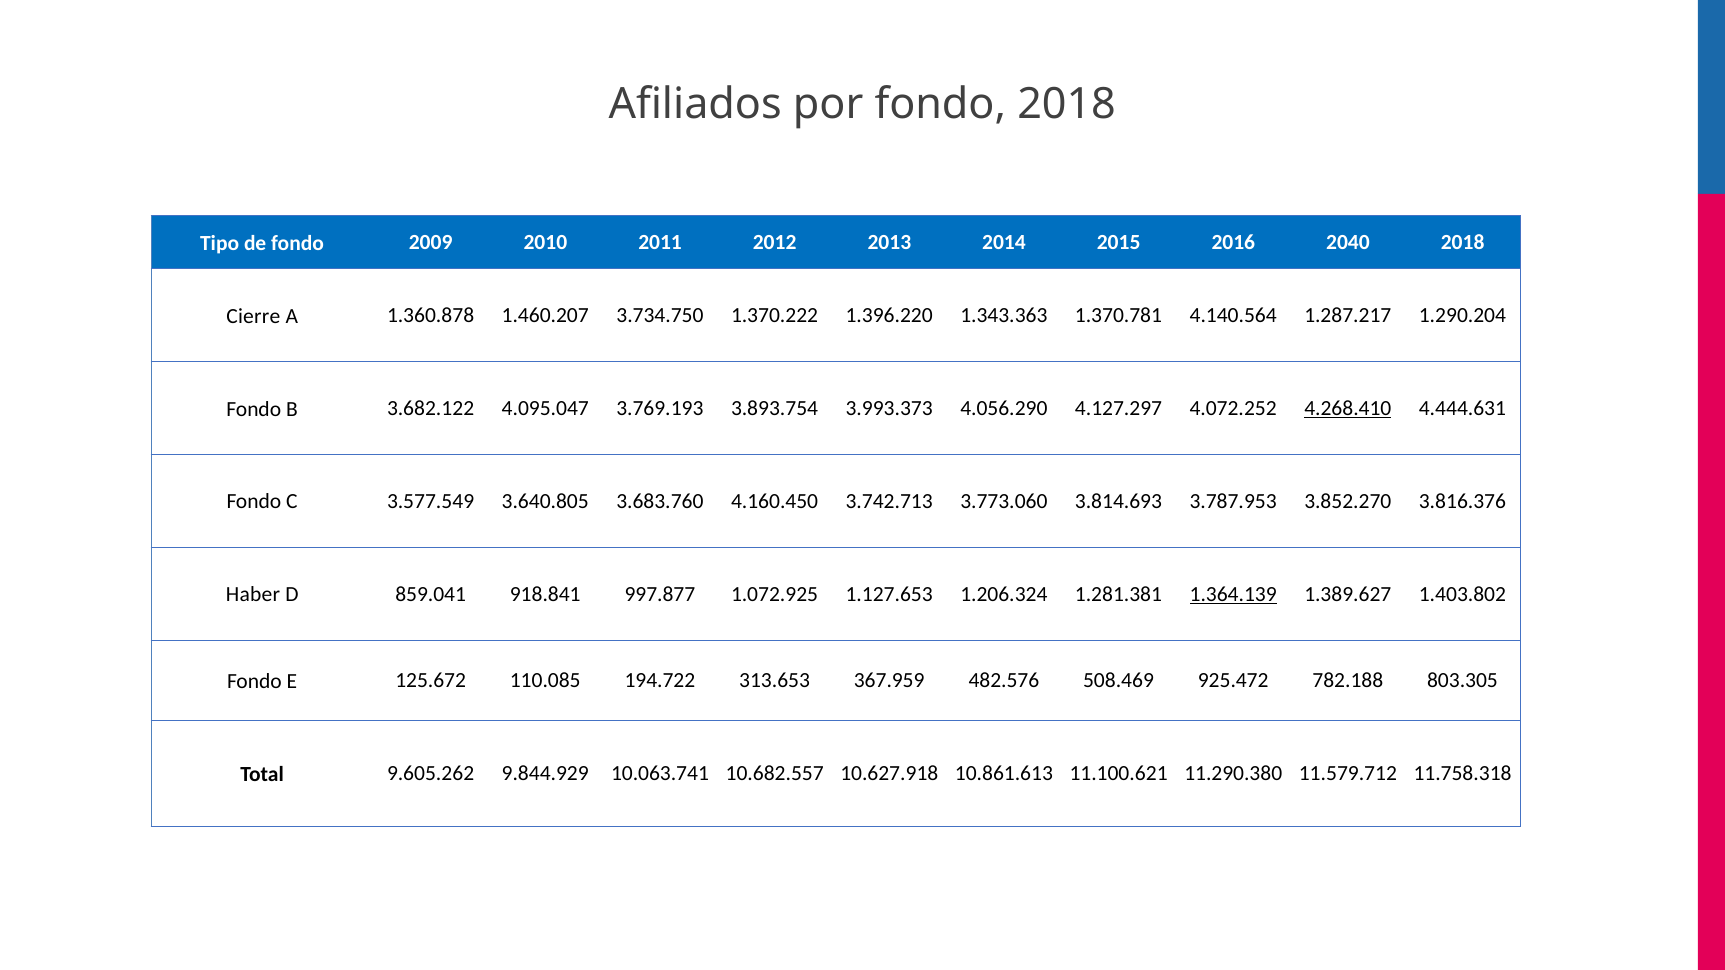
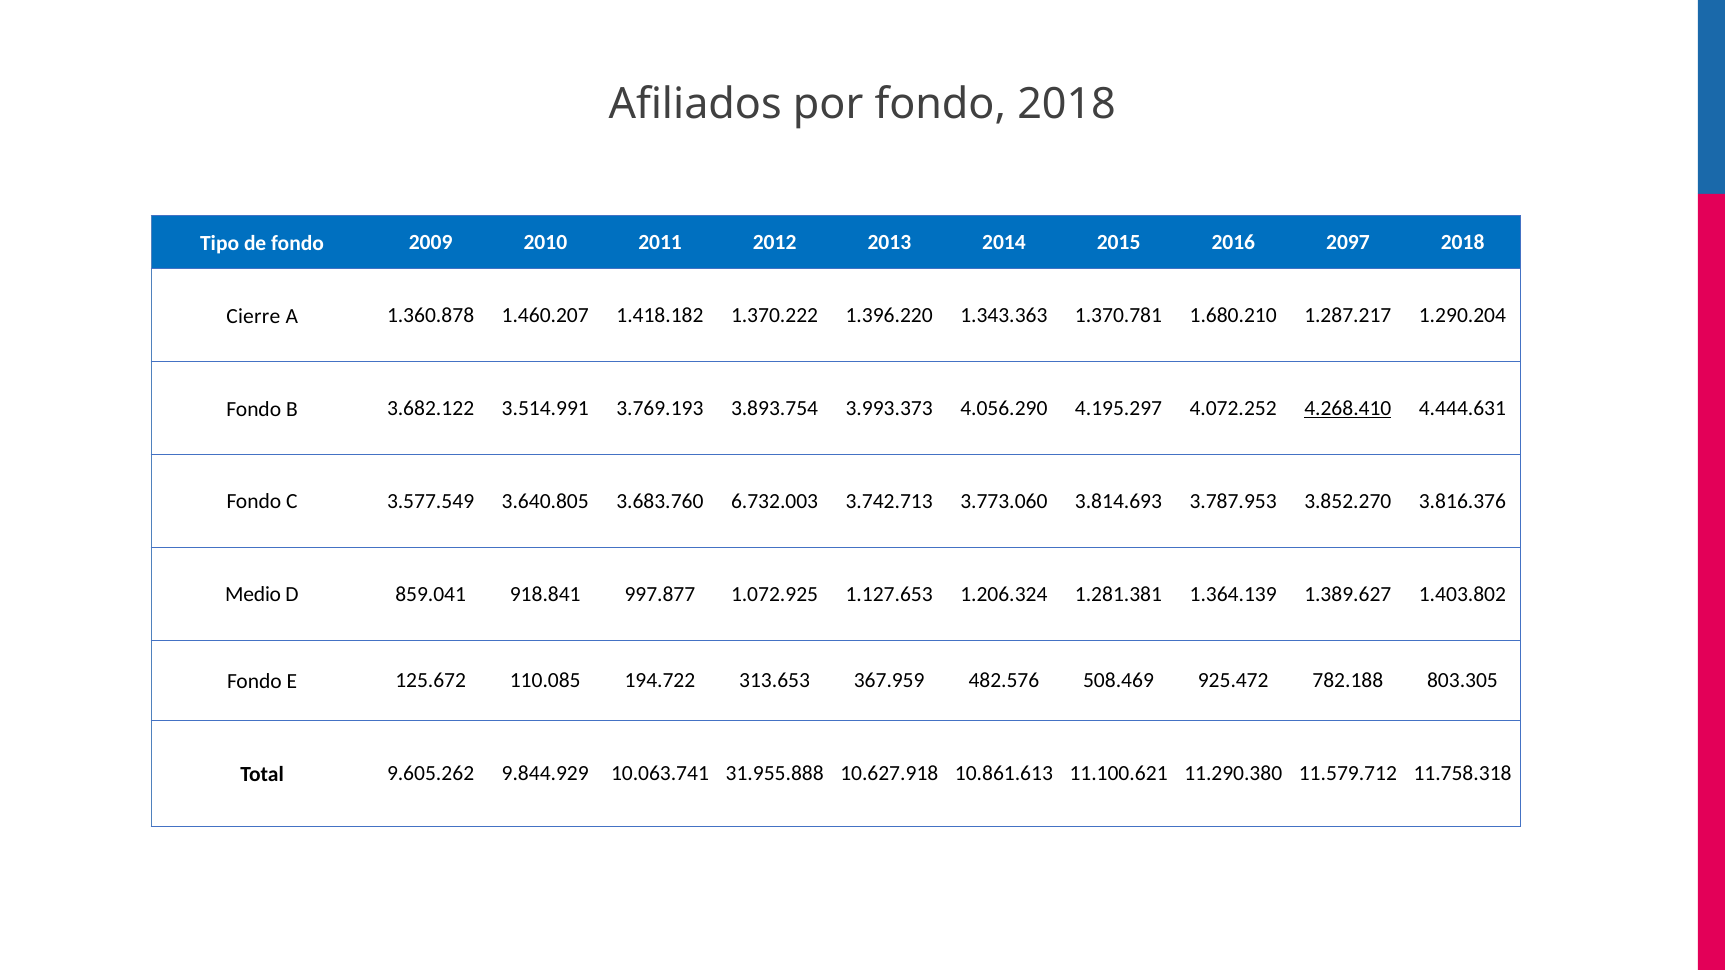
2040: 2040 -> 2097
3.734.750: 3.734.750 -> 1.418.182
4.140.564: 4.140.564 -> 1.680.210
4.095.047: 4.095.047 -> 3.514.991
4.127.297: 4.127.297 -> 4.195.297
4.160.450: 4.160.450 -> 6.732.003
Haber: Haber -> Medio
1.364.139 underline: present -> none
10.682.557: 10.682.557 -> 31.955.888
